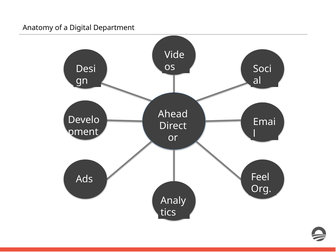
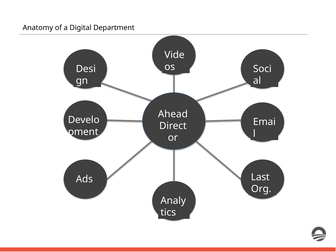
Feel: Feel -> Last
